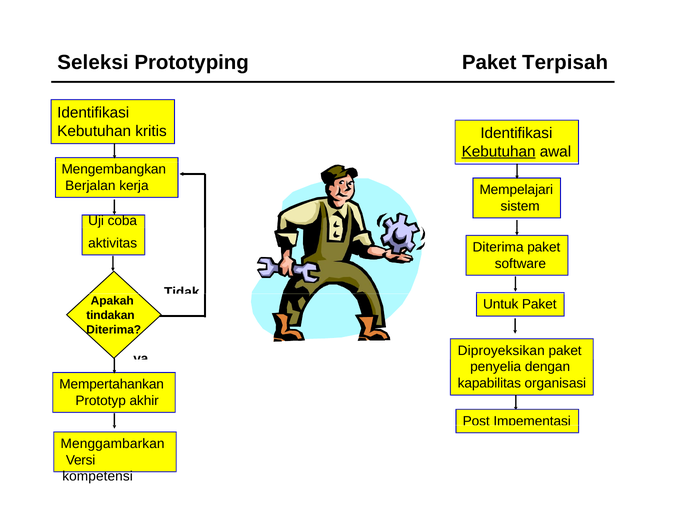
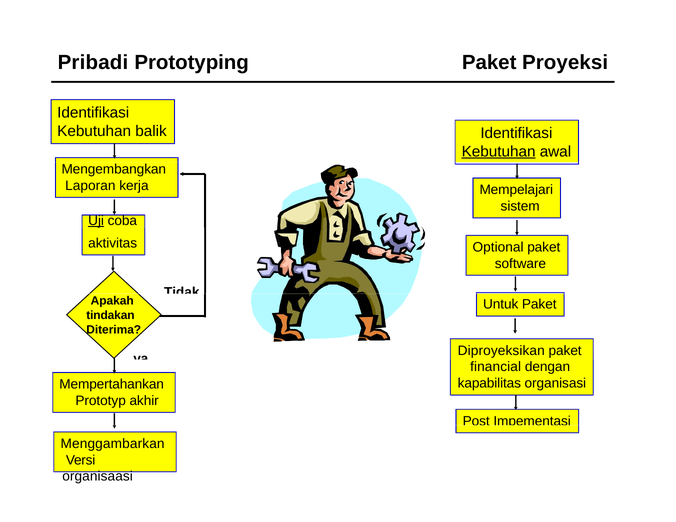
Seleksi: Seleksi -> Pribadi
Terpisah: Terpisah -> Proyeksi
kritis: kritis -> balik
Berjalan: Berjalan -> Laporan
Uji underline: none -> present
Diterima at (498, 247): Diterima -> Optional
penyelia: penyelia -> financial
kompetensi: kompetensi -> organisaasi
